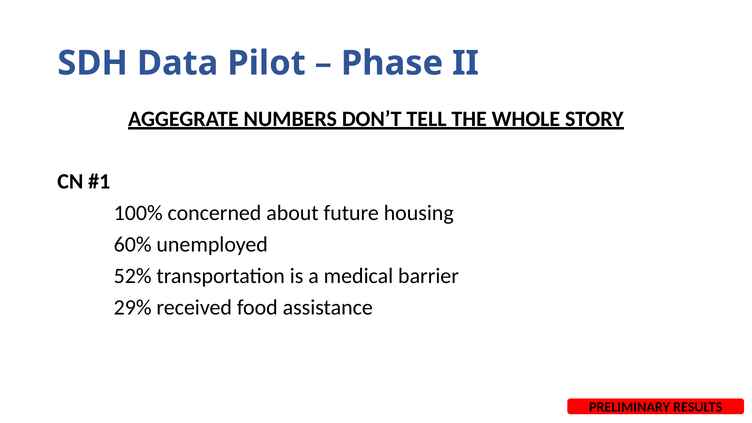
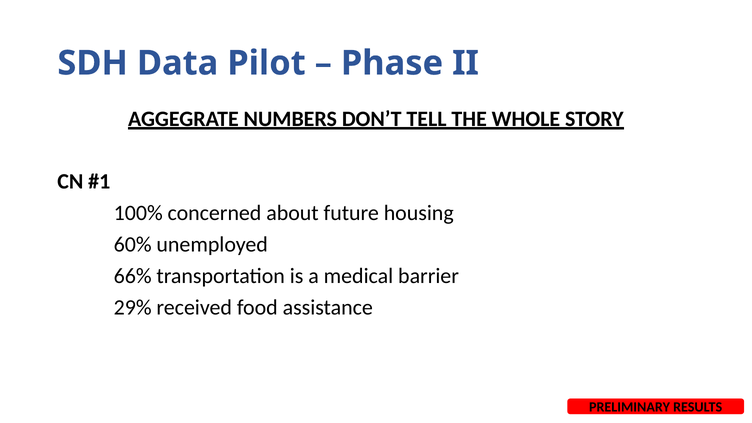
52%: 52% -> 66%
